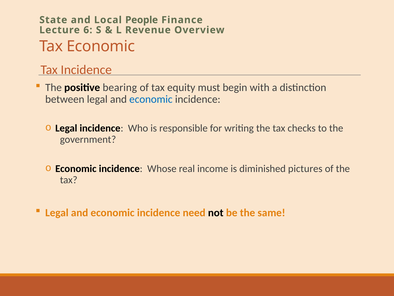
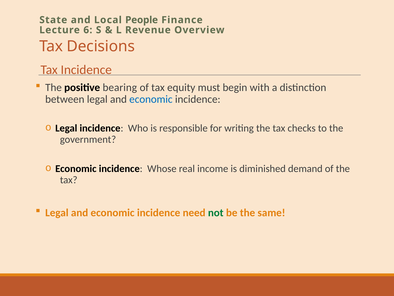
Tax Economic: Economic -> Decisions
pictures: pictures -> demand
not colour: black -> green
